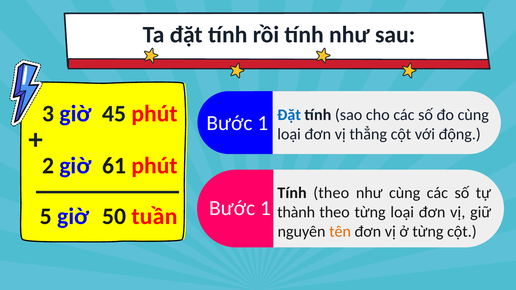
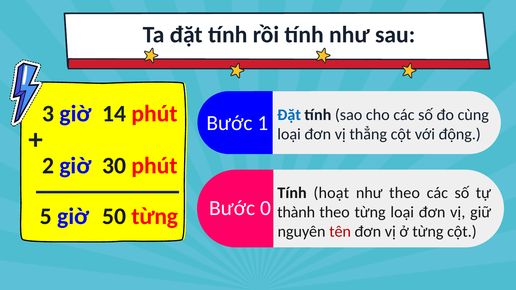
45: 45 -> 14
61: 61 -> 30
Tính theo: theo -> hoạt
như cùng: cùng -> theo
1 at (266, 208): 1 -> 0
50 tuần: tuần -> từng
tên colour: orange -> red
